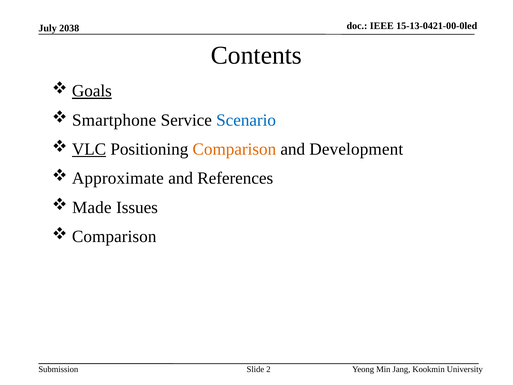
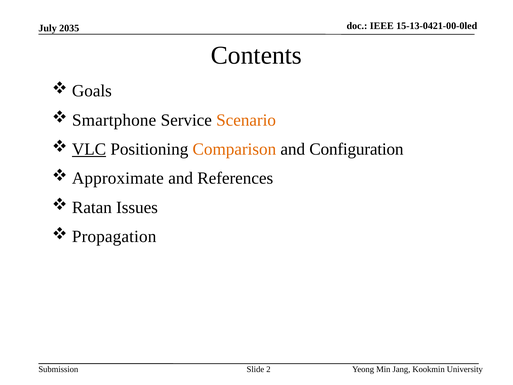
2038: 2038 -> 2035
Goals underline: present -> none
Scenario colour: blue -> orange
Development: Development -> Configuration
Made: Made -> Ratan
Comparison at (114, 236): Comparison -> Propagation
